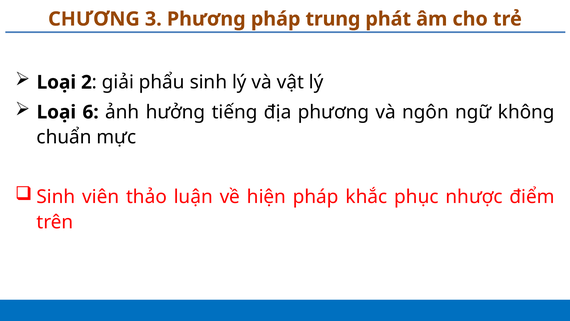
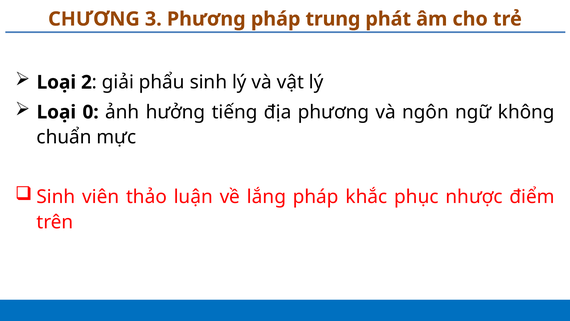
6: 6 -> 0
hiện: hiện -> lắng
